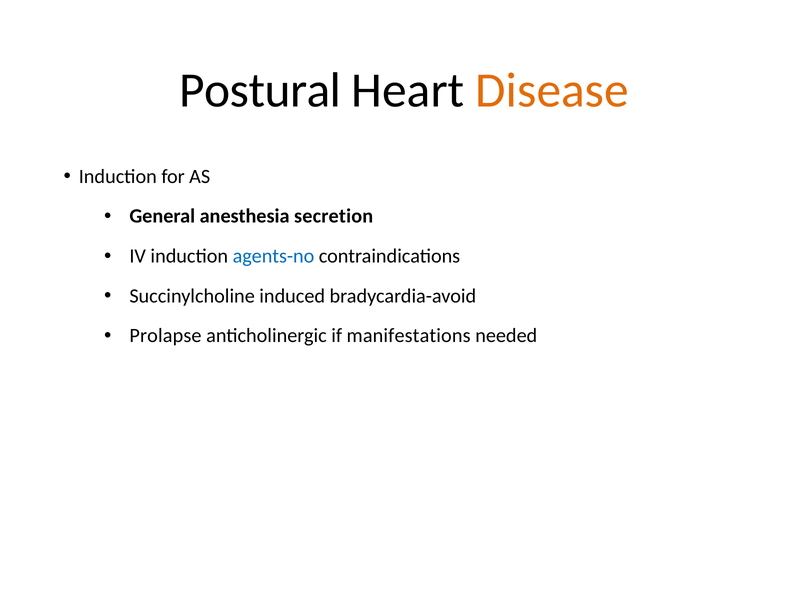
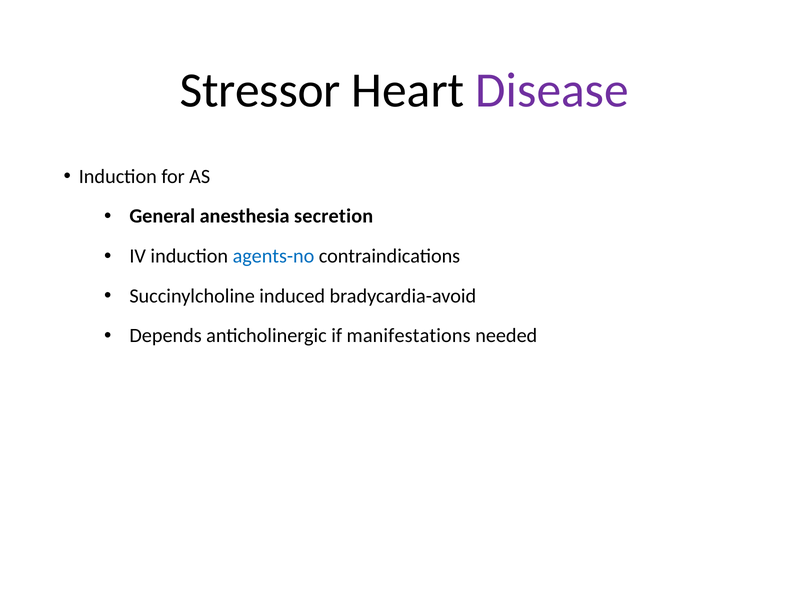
Postural: Postural -> Stressor
Disease colour: orange -> purple
Prolapse: Prolapse -> Depends
